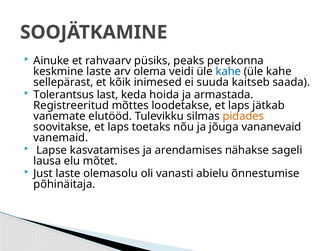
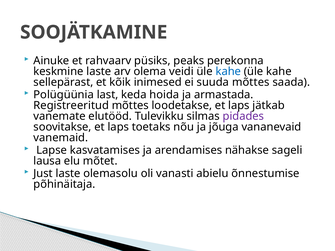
suuda kaitseb: kaitseb -> mõttes
Tolerantsus: Tolerantsus -> Polügüünia
pidades colour: orange -> purple
